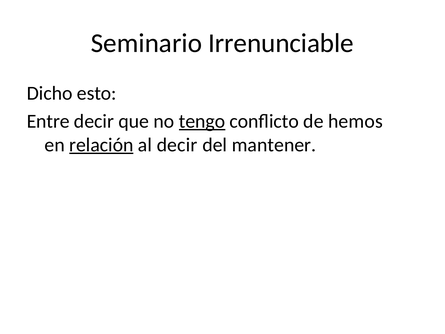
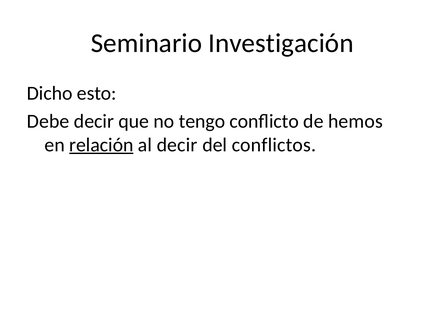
Irrenunciable: Irrenunciable -> Investigación
Entre: Entre -> Debe
tengo underline: present -> none
mantener: mantener -> conflictos
